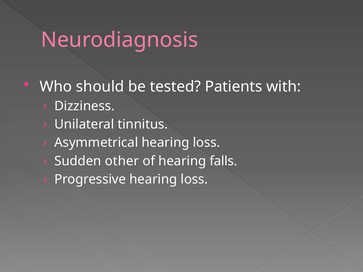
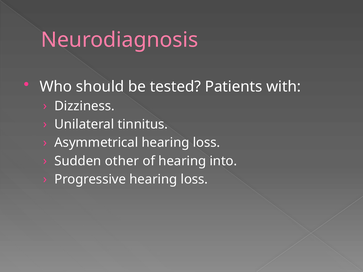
falls: falls -> into
